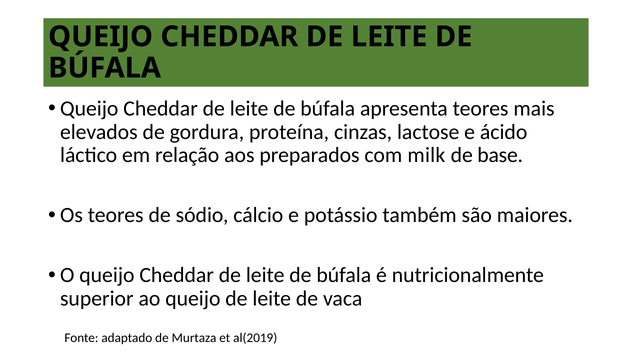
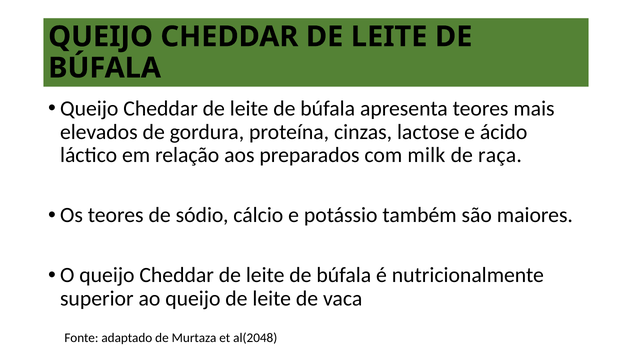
base: base -> raça
al(2019: al(2019 -> al(2048
